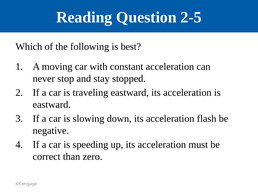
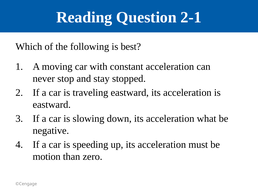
2-5: 2-5 -> 2-1
flash: flash -> what
correct: correct -> motion
